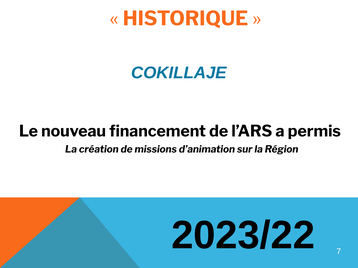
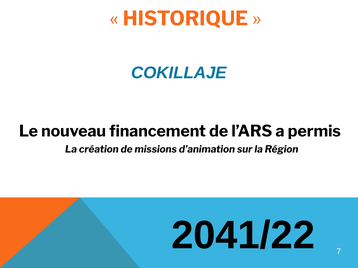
2023/22: 2023/22 -> 2041/22
